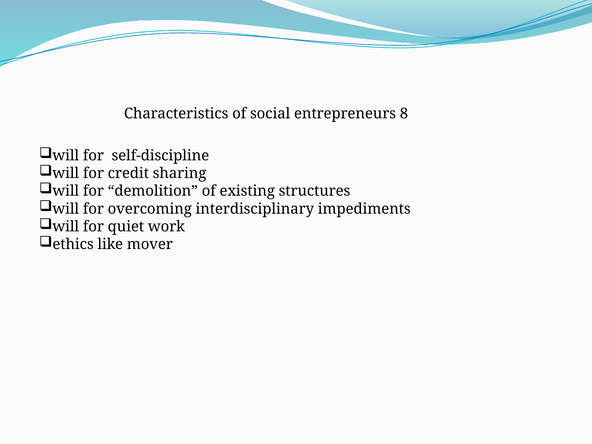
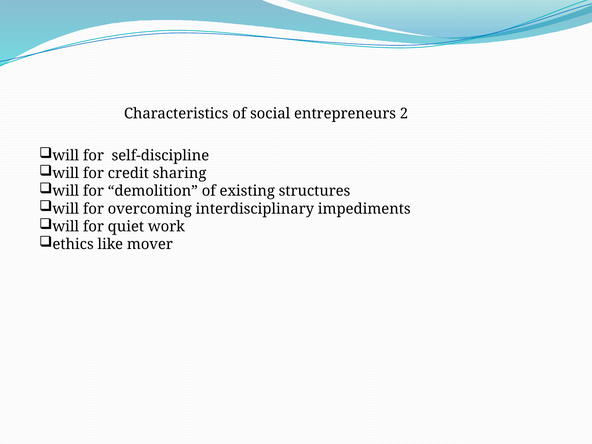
8: 8 -> 2
